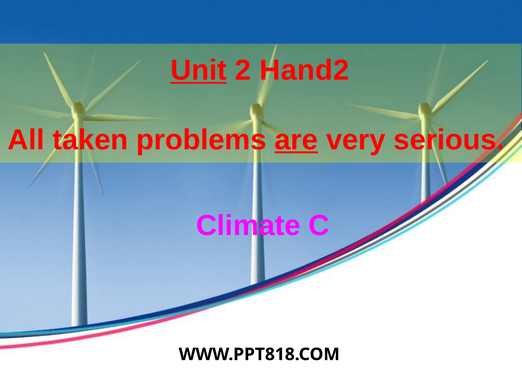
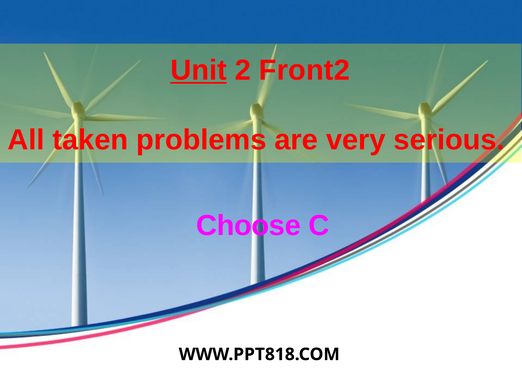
Hand2: Hand2 -> Front2
are underline: present -> none
Climate: Climate -> Choose
